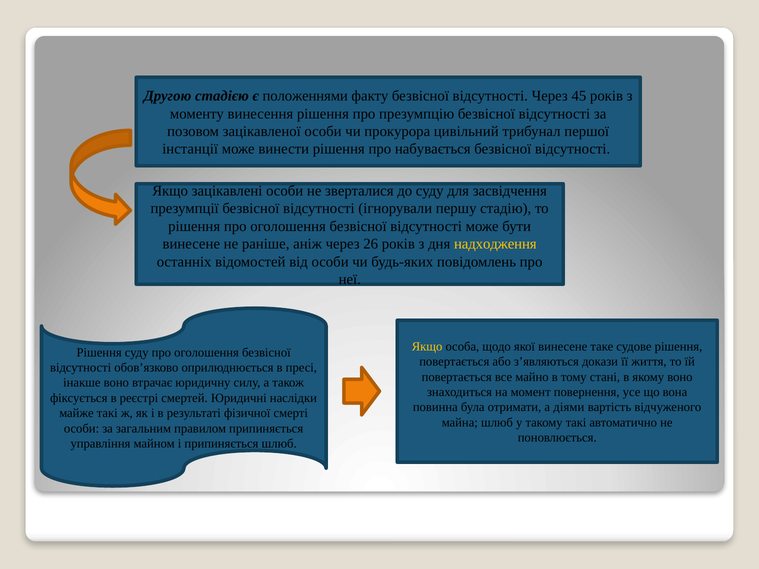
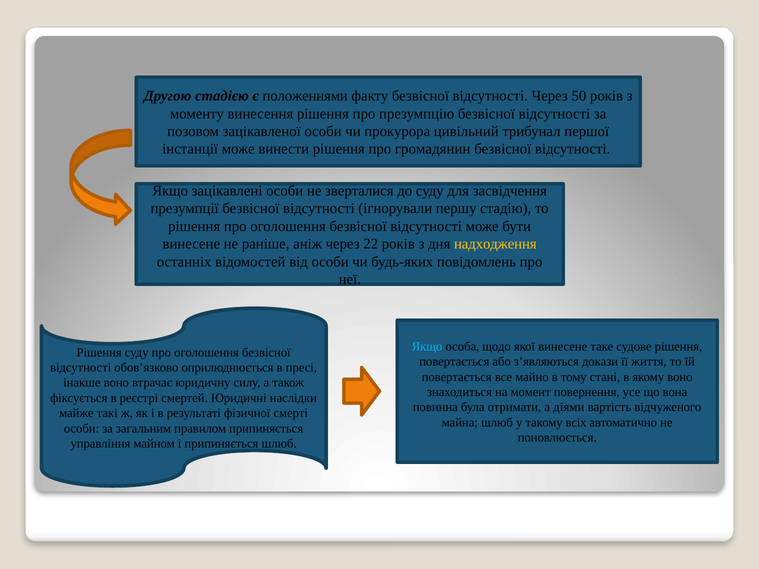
45: 45 -> 50
набувається: набувається -> громадянин
26: 26 -> 22
Якщо at (427, 347) colour: yellow -> light blue
такому такі: такі -> всіх
